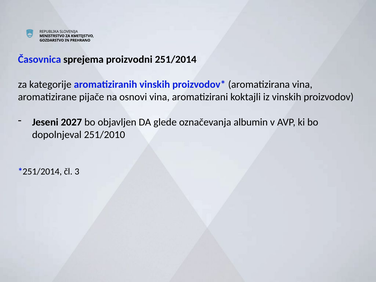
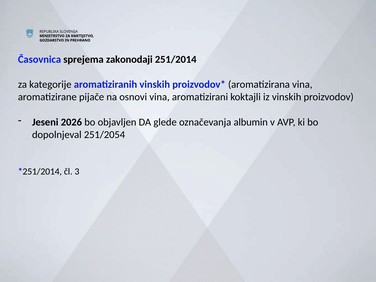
proizvodni: proizvodni -> zakonodaji
2027: 2027 -> 2026
251/2010: 251/2010 -> 251/2054
